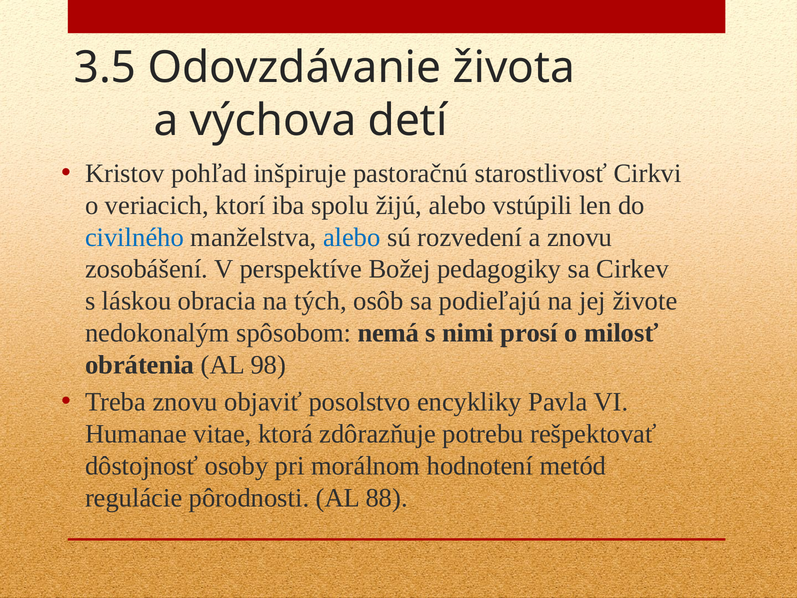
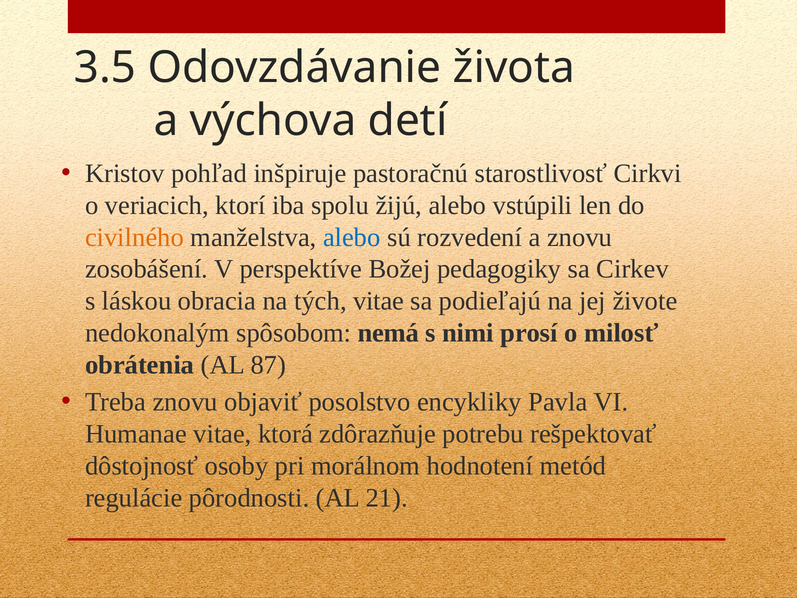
civilného colour: blue -> orange
tých osôb: osôb -> vitae
98: 98 -> 87
88: 88 -> 21
